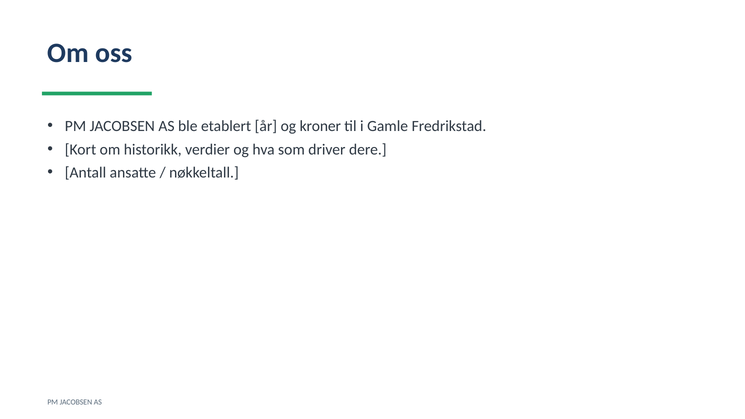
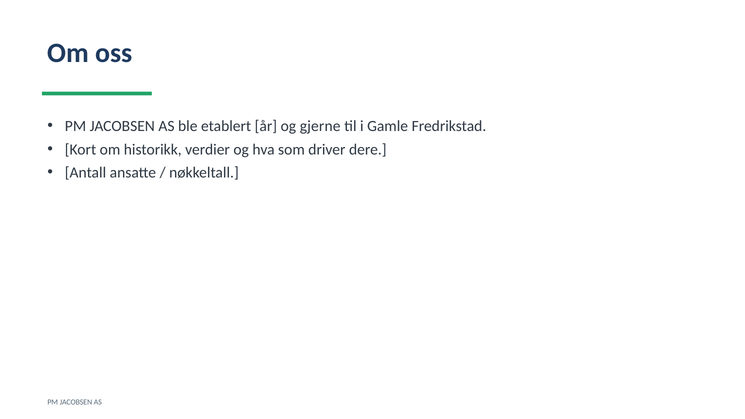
kroner: kroner -> gjerne
